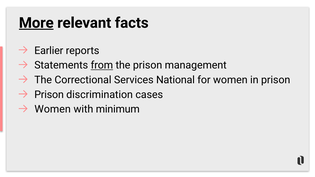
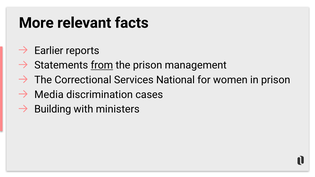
More underline: present -> none
Prison at (49, 95): Prison -> Media
Women at (53, 109): Women -> Building
minimum: minimum -> ministers
